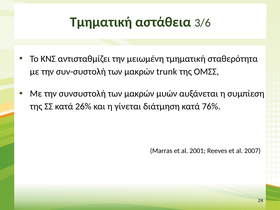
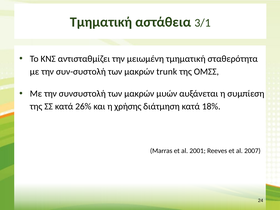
3/6: 3/6 -> 3/1
γίνεται: γίνεται -> χρήσης
76%: 76% -> 18%
